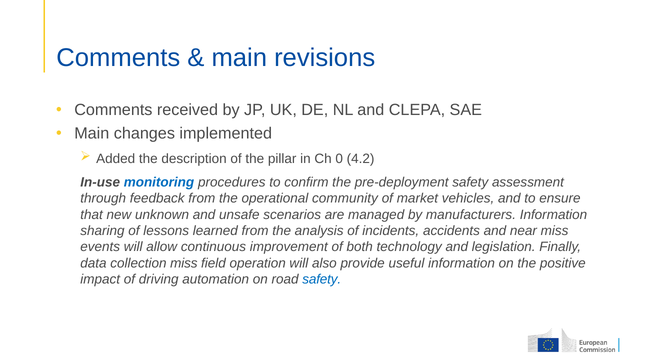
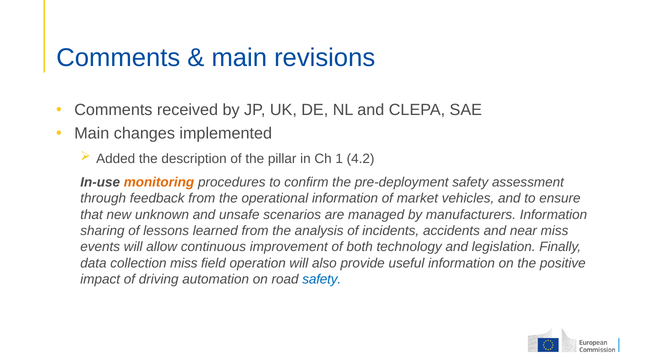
0: 0 -> 1
monitoring colour: blue -> orange
operational community: community -> information
